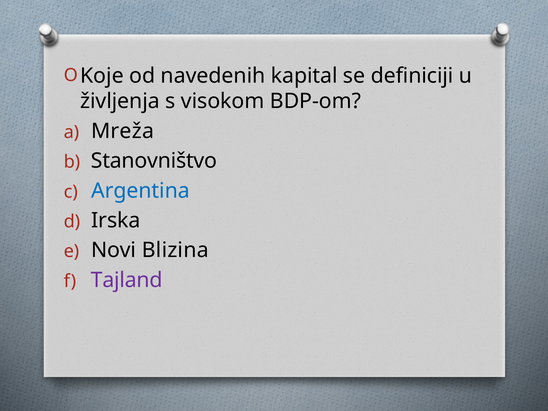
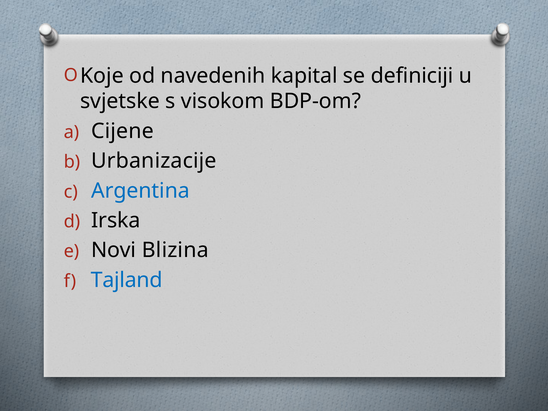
življenja: življenja -> svjetske
Mreža: Mreža -> Cijene
Stanovništvo: Stanovništvo -> Urbanizacije
Tajland colour: purple -> blue
